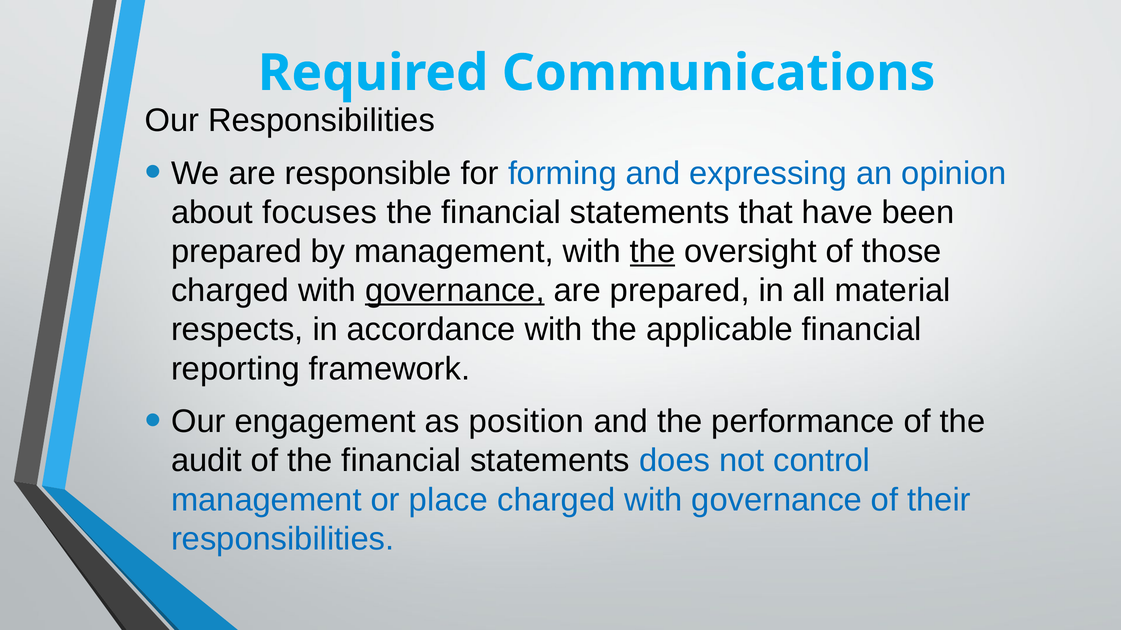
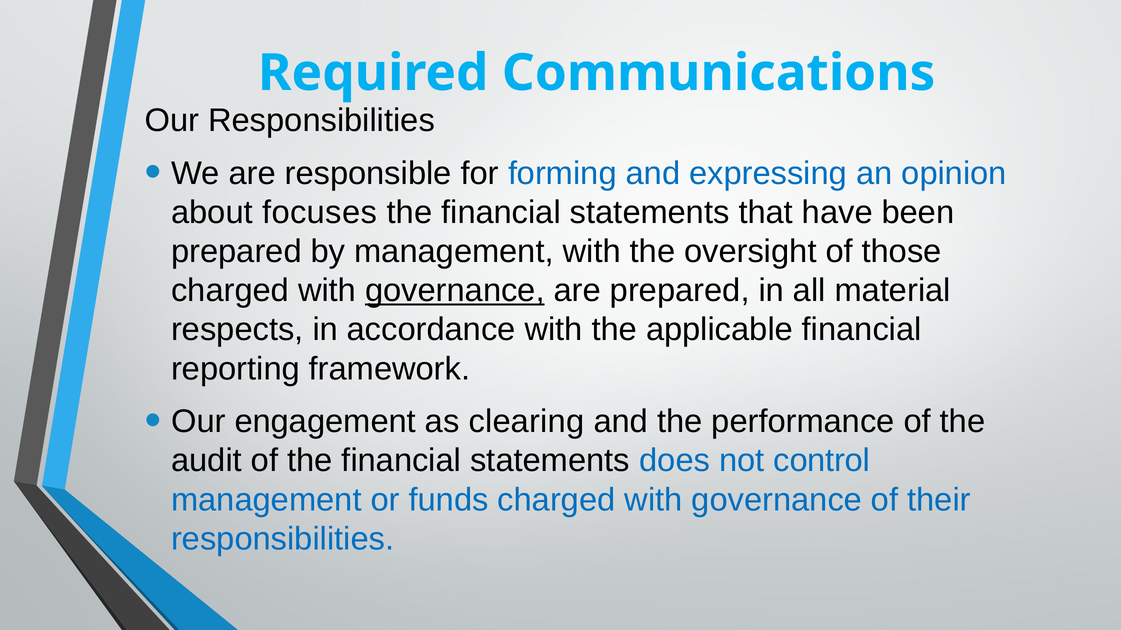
the at (653, 252) underline: present -> none
position: position -> clearing
place: place -> funds
